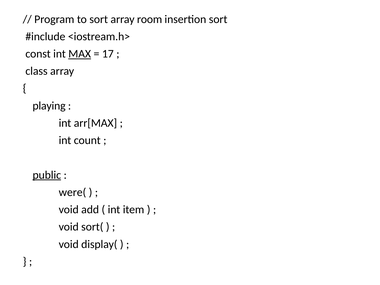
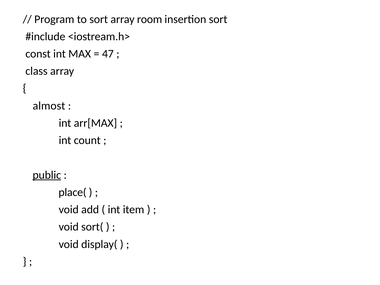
MAX underline: present -> none
17: 17 -> 47
playing: playing -> almost
were(: were( -> place(
